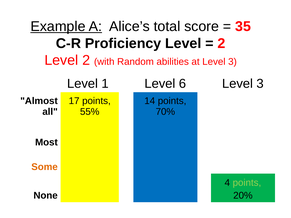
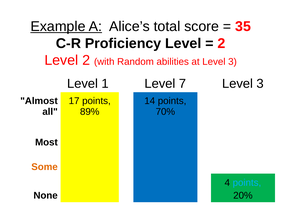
6: 6 -> 7
55%: 55% -> 89%
points at (247, 183) colour: light green -> light blue
